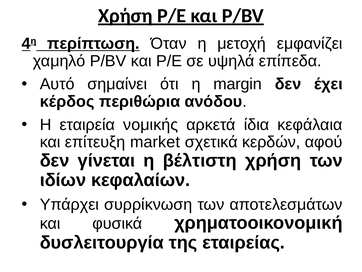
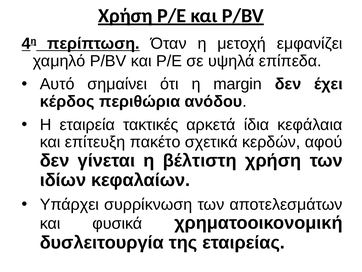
νομικής: νομικής -> τακτικές
market: market -> πακέτο
